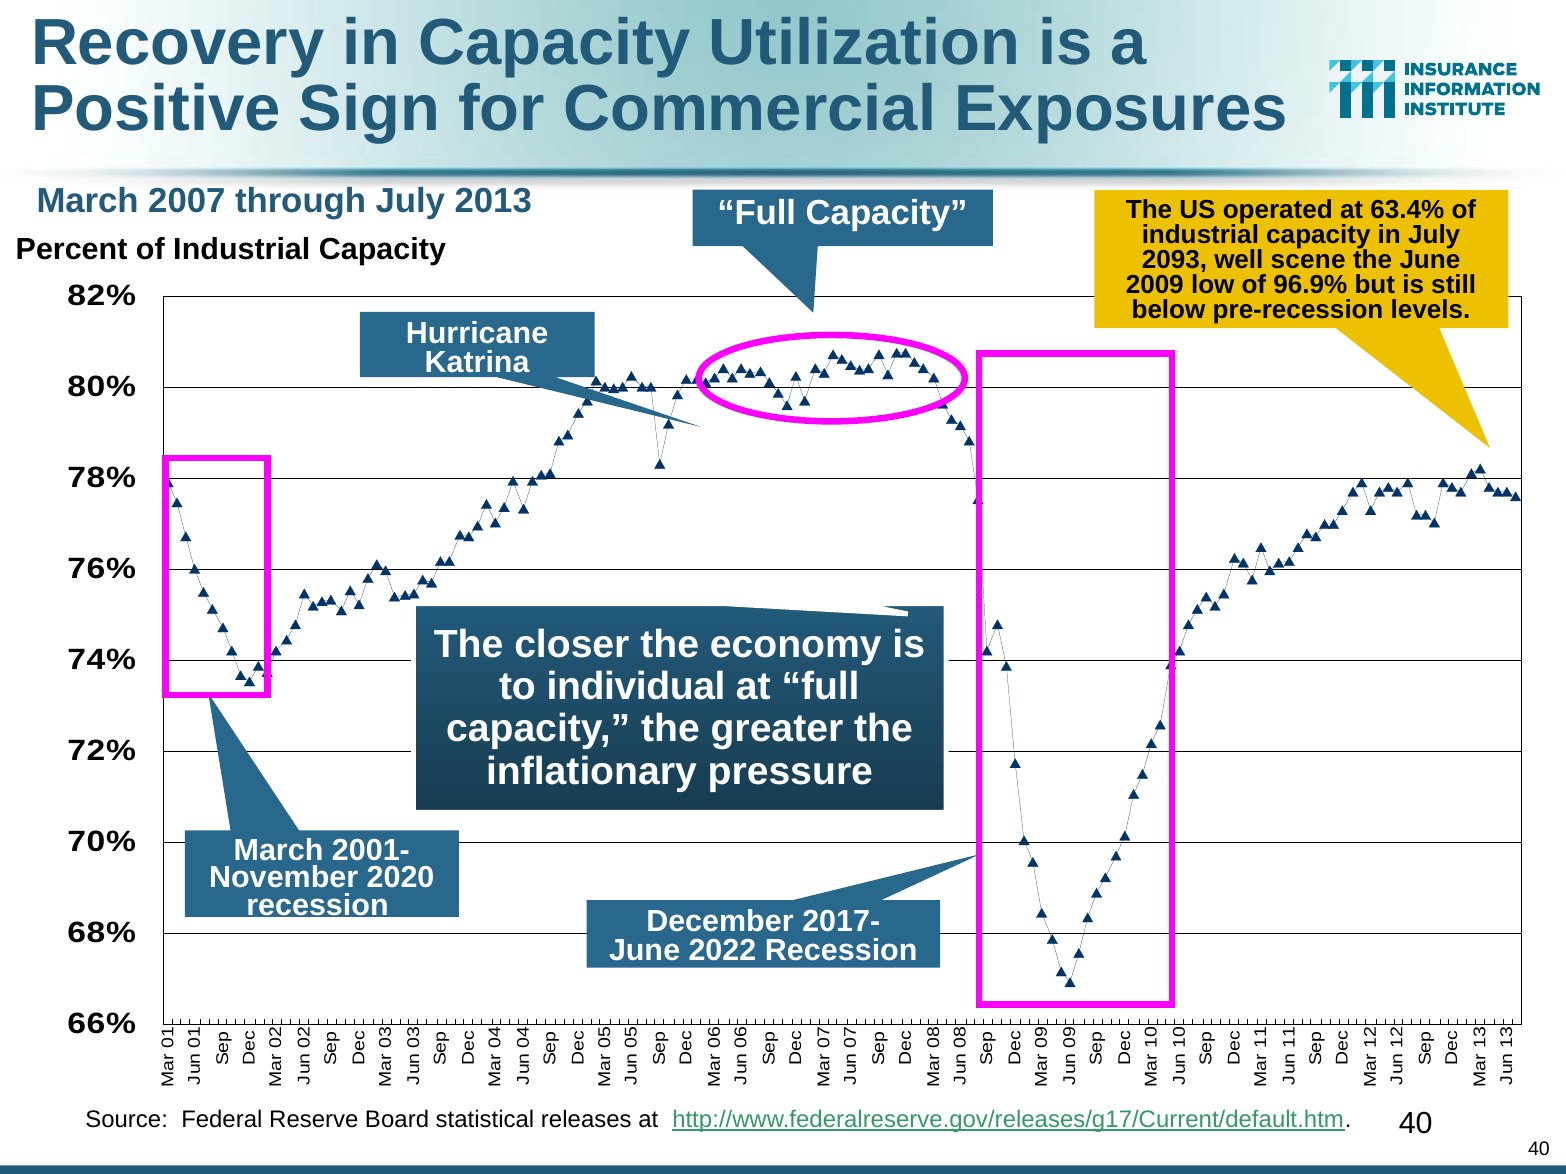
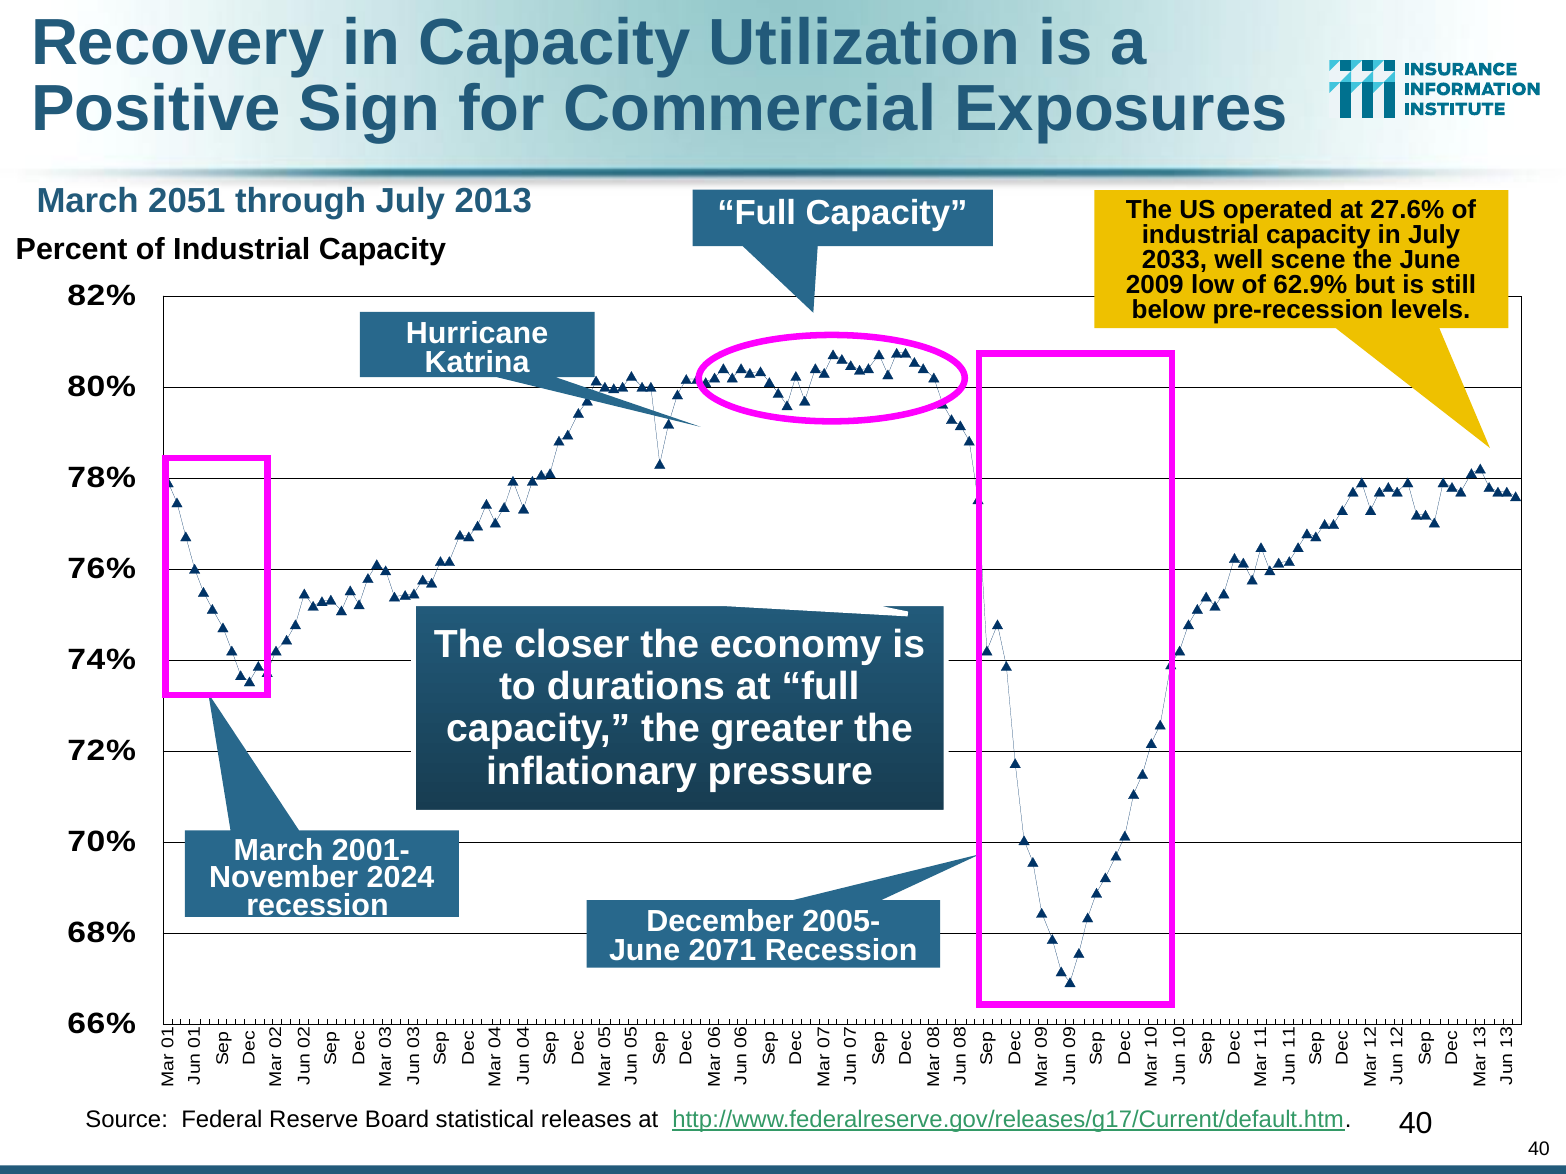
2007: 2007 -> 2051
63.4%: 63.4% -> 27.6%
2093: 2093 -> 2033
96.9%: 96.9% -> 62.9%
individual: individual -> durations
2020: 2020 -> 2024
2017-: 2017- -> 2005-
2022: 2022 -> 2071
